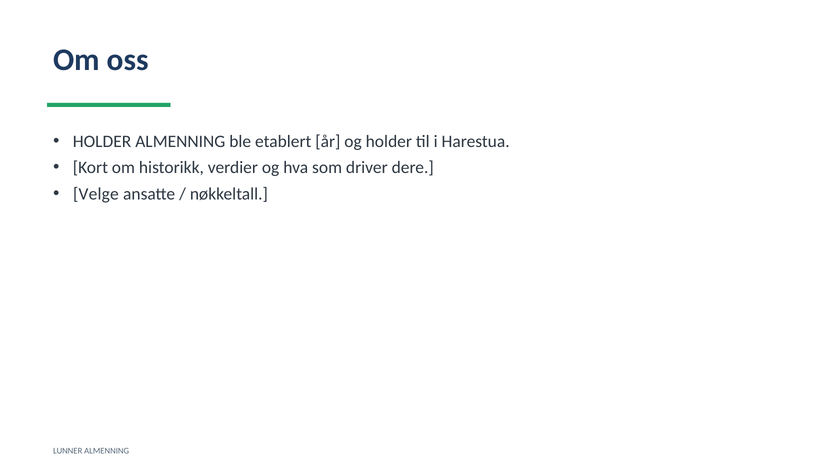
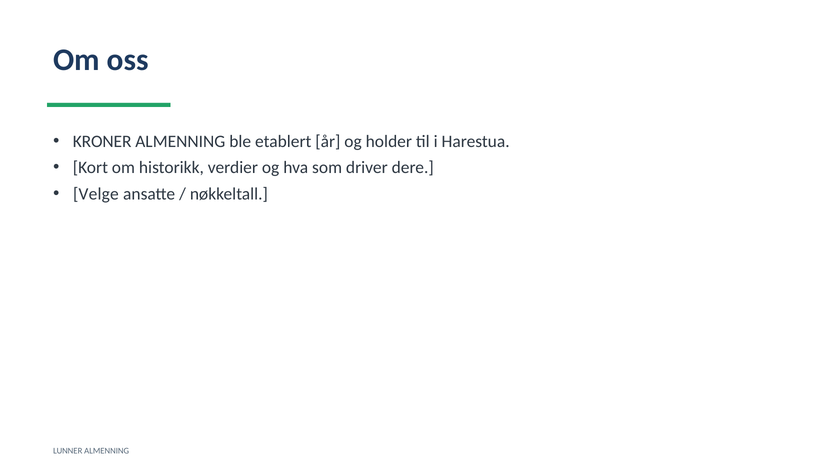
HOLDER at (102, 142): HOLDER -> KRONER
